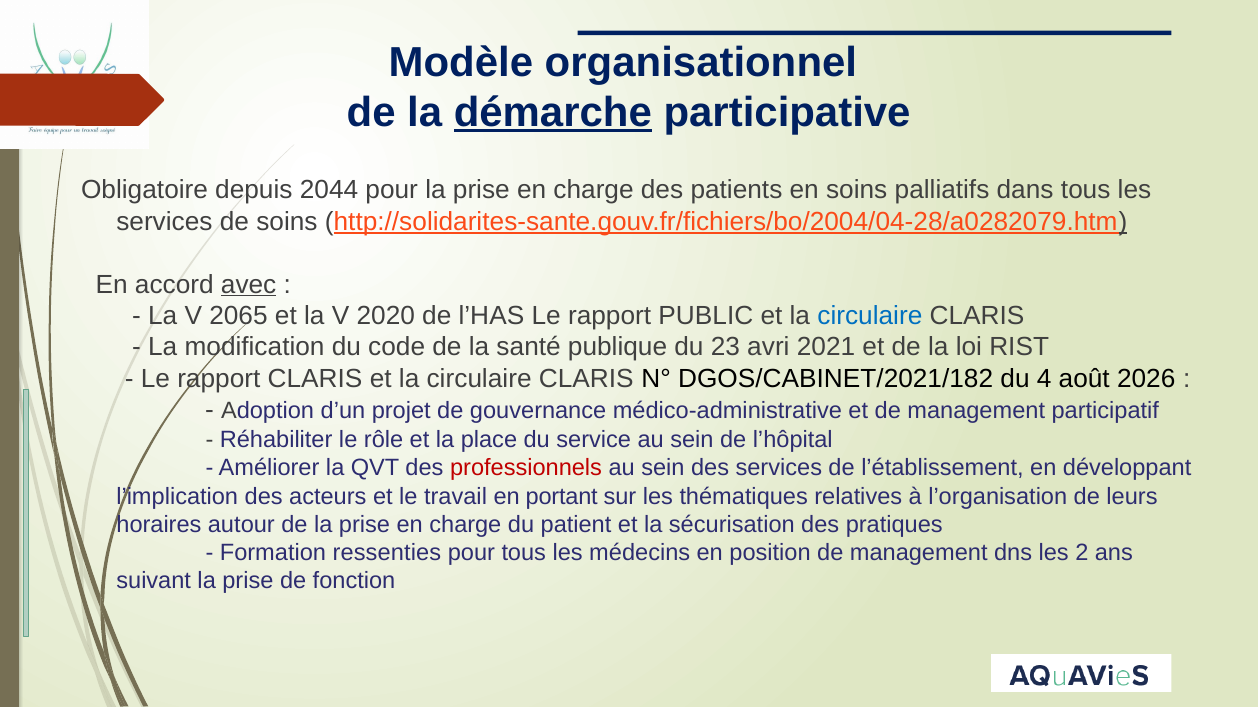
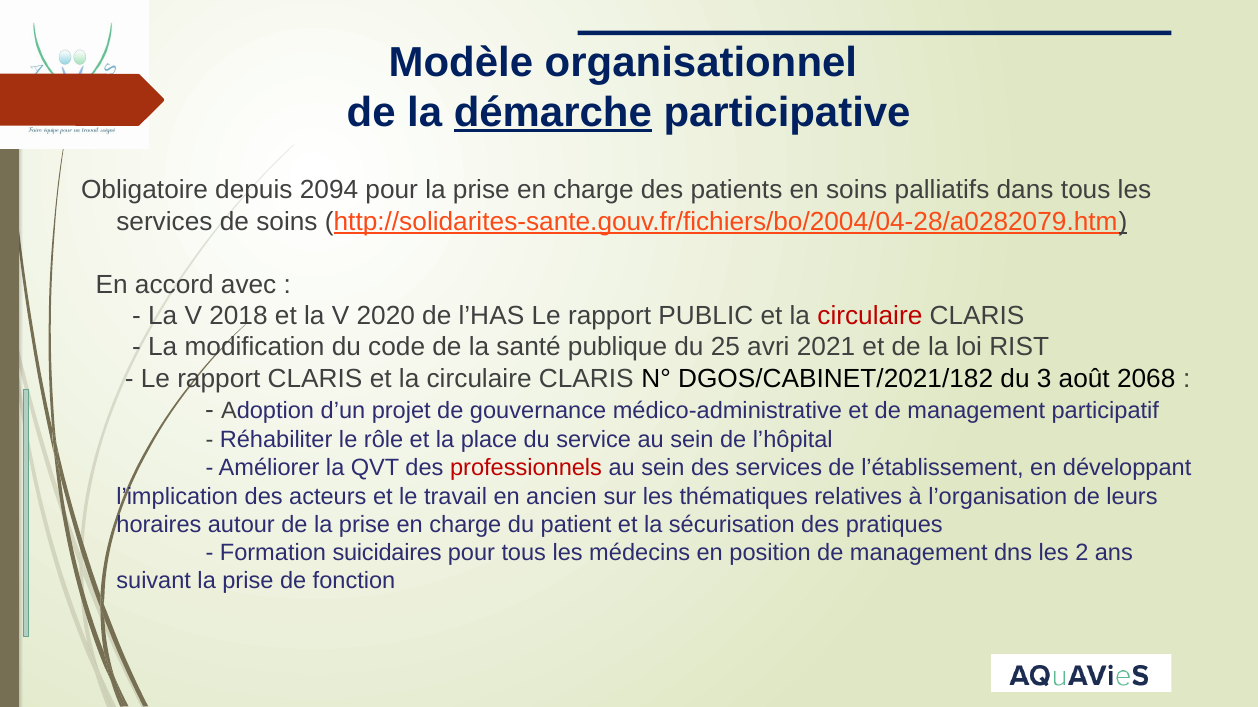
2044: 2044 -> 2094
avec underline: present -> none
2065: 2065 -> 2018
circulaire at (870, 316) colour: blue -> red
23: 23 -> 25
4: 4 -> 3
2026: 2026 -> 2068
portant: portant -> ancien
ressenties: ressenties -> suicidaires
